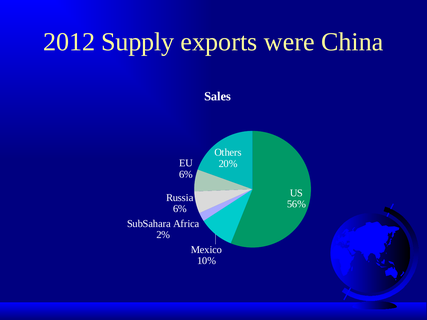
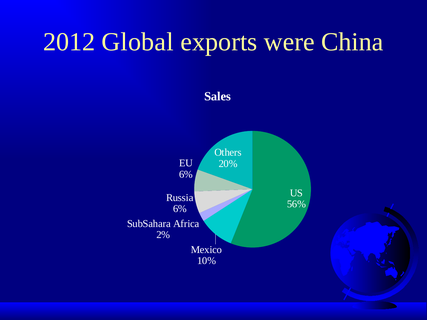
Supply: Supply -> Global
